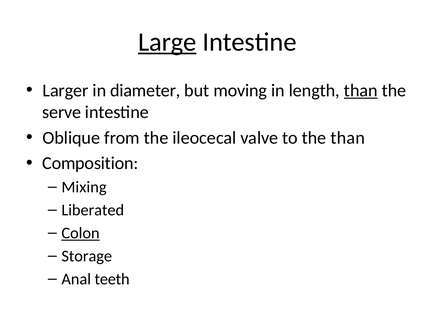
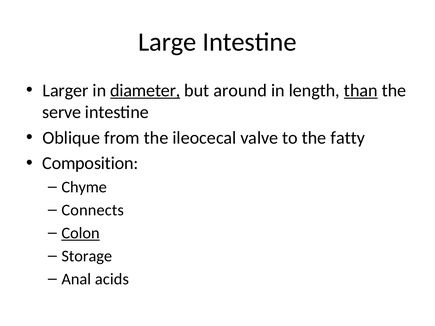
Large underline: present -> none
diameter underline: none -> present
moving: moving -> around
the than: than -> fatty
Mixing: Mixing -> Chyme
Liberated: Liberated -> Connects
teeth: teeth -> acids
